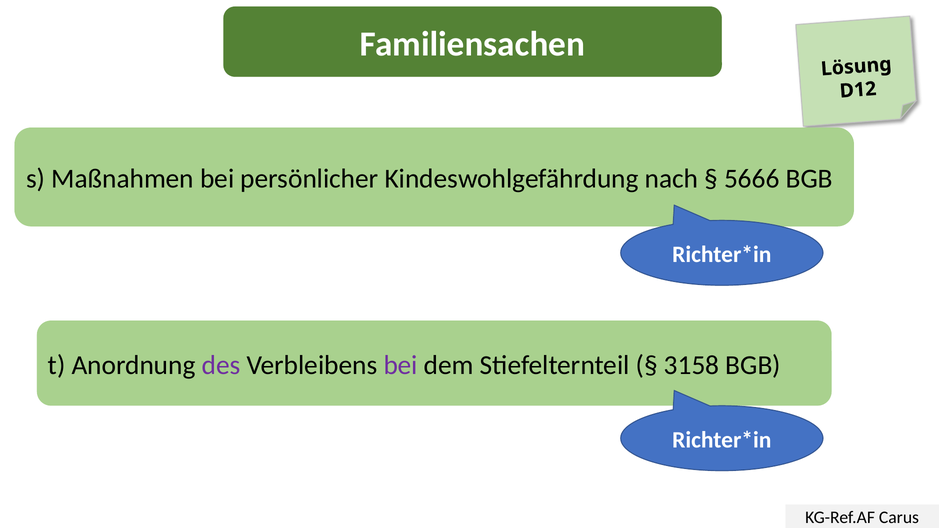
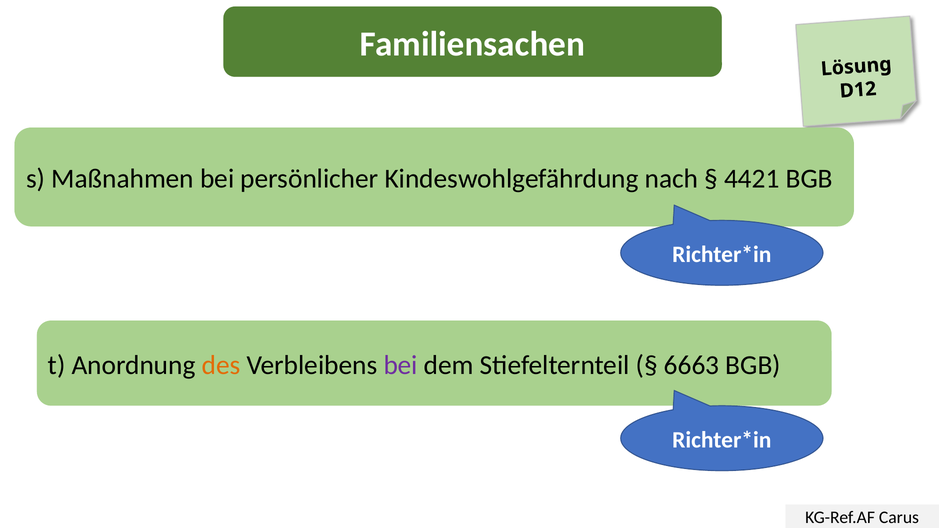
5666: 5666 -> 4421
des colour: purple -> orange
3158: 3158 -> 6663
